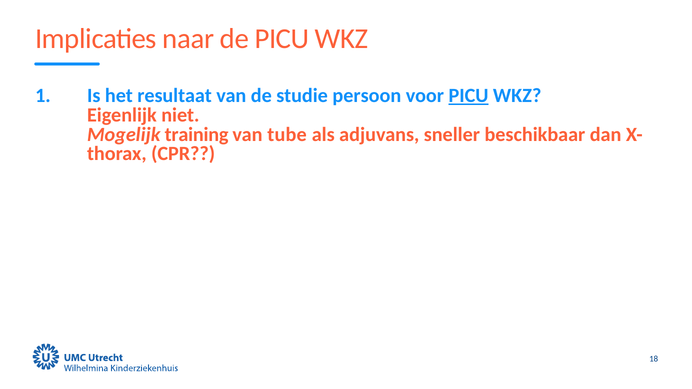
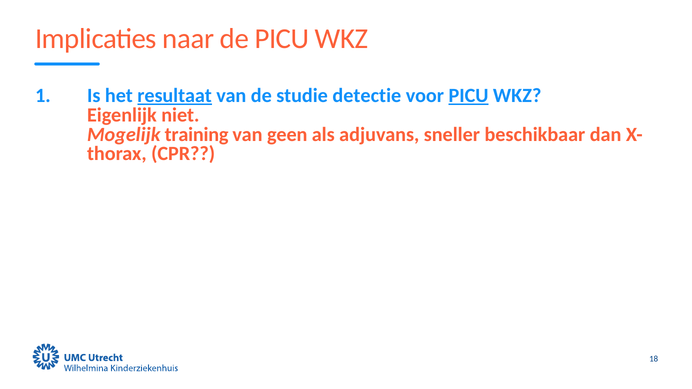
resultaat underline: none -> present
persoon: persoon -> detectie
tube: tube -> geen
